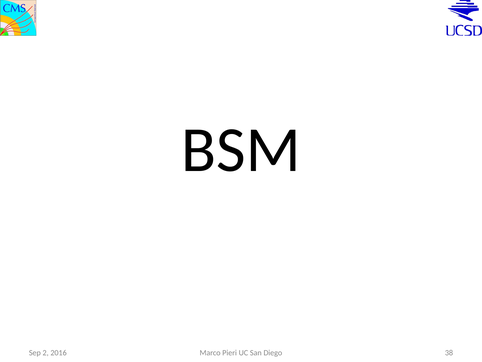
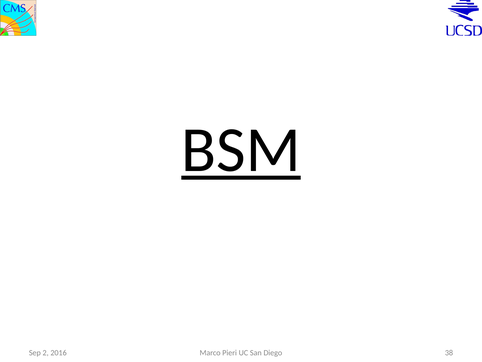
BSM underline: none -> present
